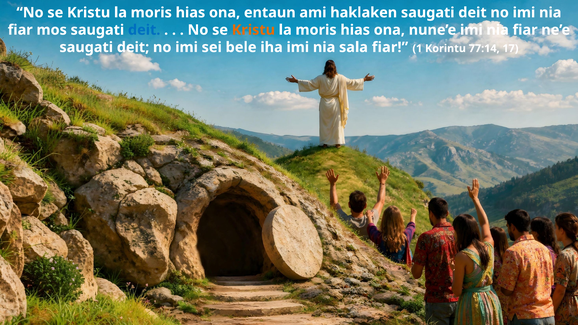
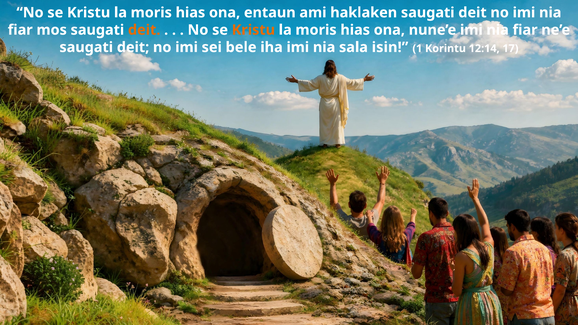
deit at (144, 30) colour: blue -> orange
sala fiar: fiar -> isin
77:14: 77:14 -> 12:14
